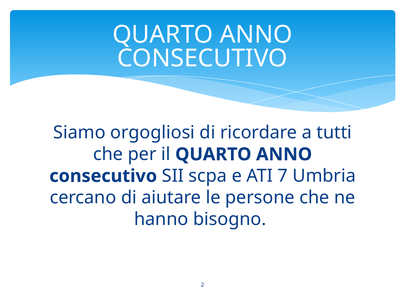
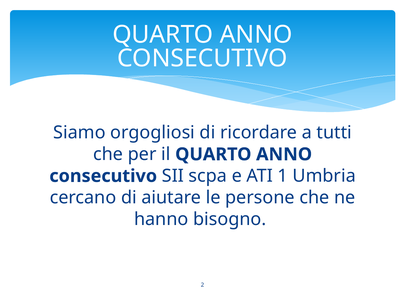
7: 7 -> 1
